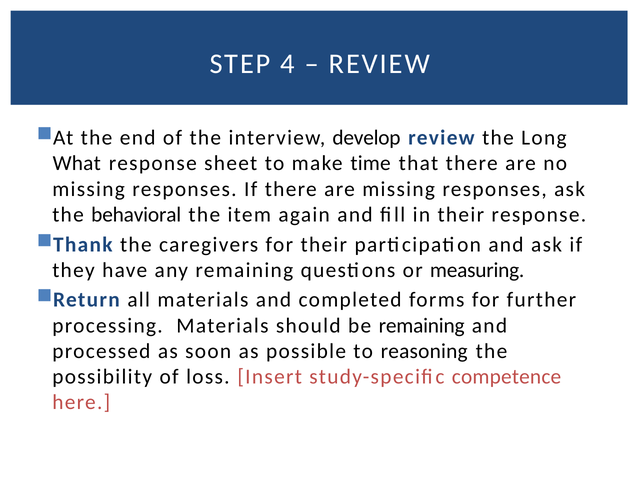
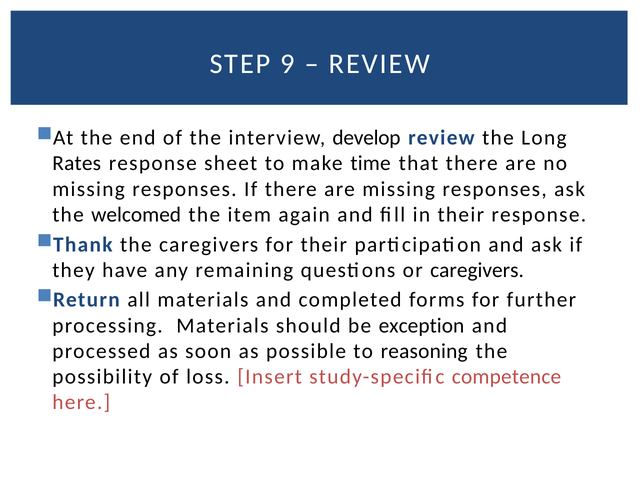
4: 4 -> 9
What: What -> Rates
behavioral: behavioral -> welcomed
or measuring: measuring -> caregivers
be remaining: remaining -> exception
